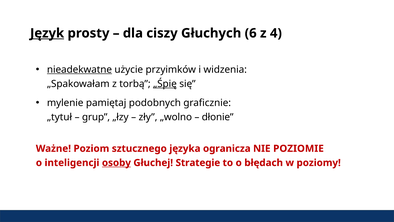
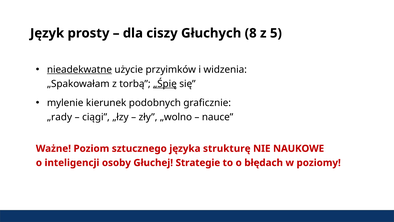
Język underline: present -> none
6: 6 -> 8
4: 4 -> 5
pamiętaj: pamiętaj -> kierunek
„tytuł: „tytuł -> „rady
grup: grup -> ciągi
dłonie: dłonie -> nauce
ogranicza: ogranicza -> strukturę
POZIOMIE: POZIOMIE -> NAUKOWE
osoby underline: present -> none
